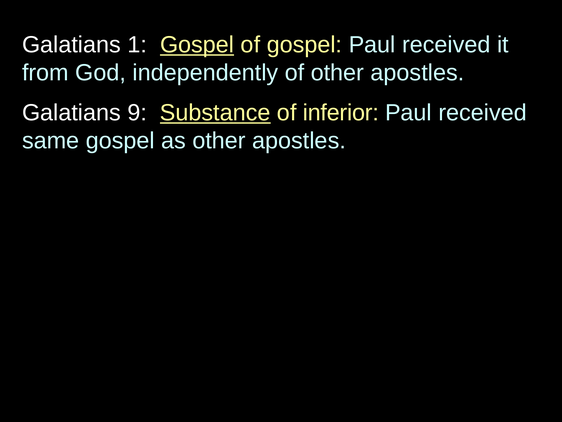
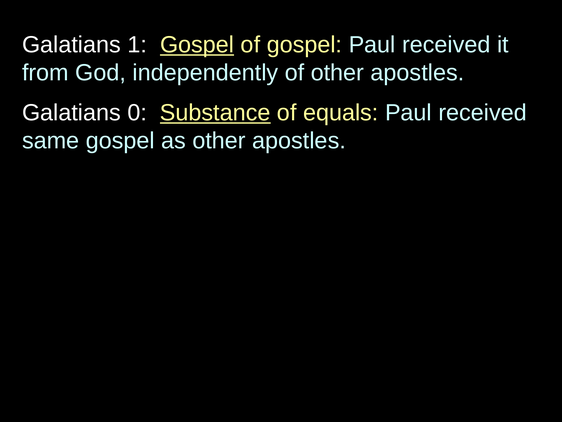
9: 9 -> 0
inferior: inferior -> equals
